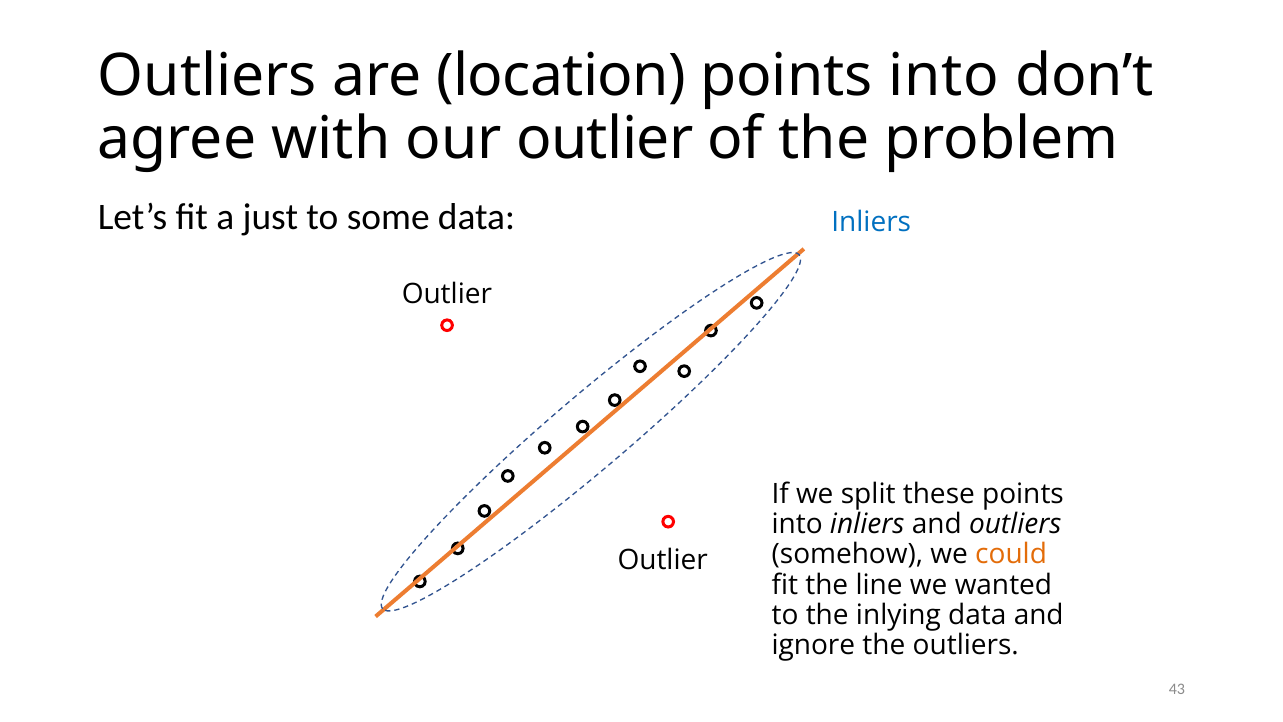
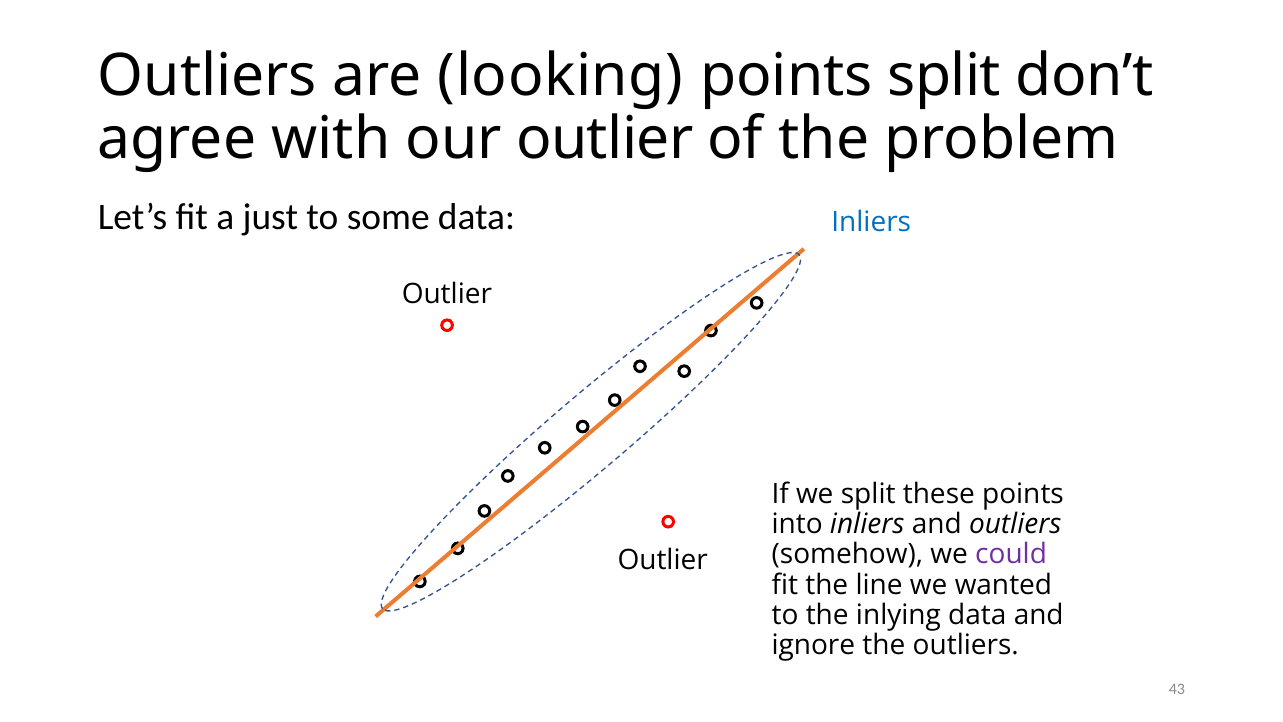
location: location -> looking
into at (944, 76): into -> split
could colour: orange -> purple
